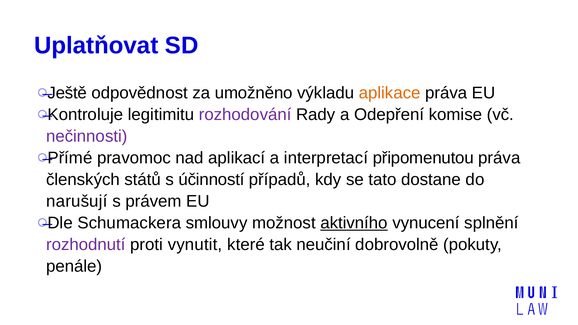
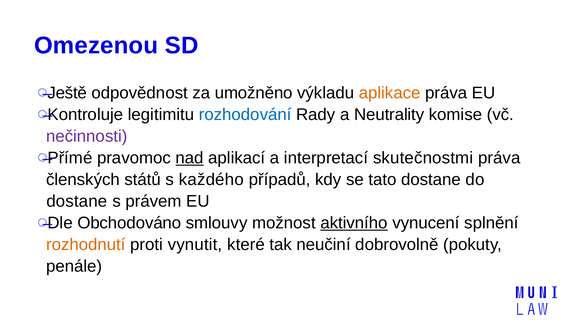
Uplatňovat: Uplatňovat -> Omezenou
rozhodování colour: purple -> blue
Odepření: Odepření -> Neutrality
nad underline: none -> present
připomenutou: připomenutou -> skutečnostmi
účinností: účinností -> každého
narušují at (77, 201): narušují -> dostane
Schumackera: Schumackera -> Obchodováno
rozhodnutí colour: purple -> orange
